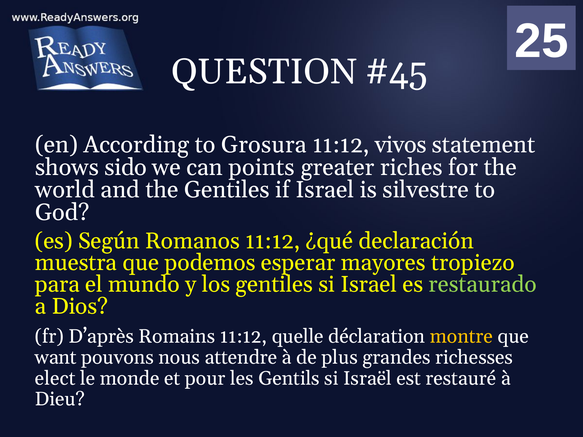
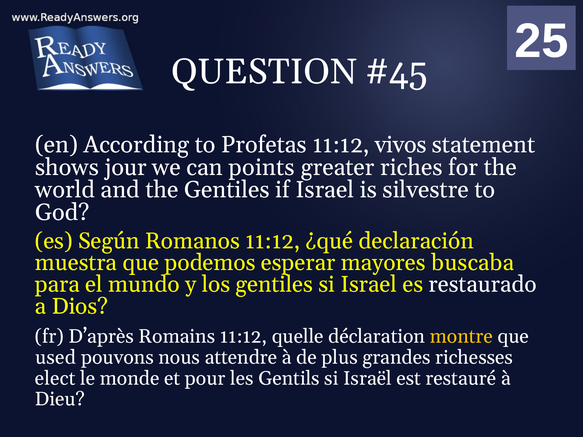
Grosura: Grosura -> Profetas
sido: sido -> jour
tropiezo: tropiezo -> buscaba
restaurado colour: light green -> white
want: want -> used
